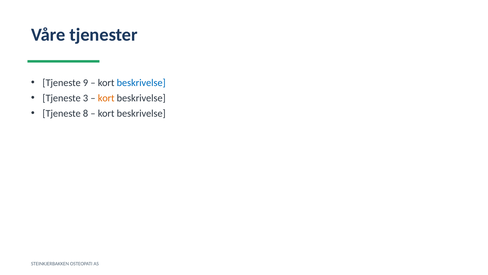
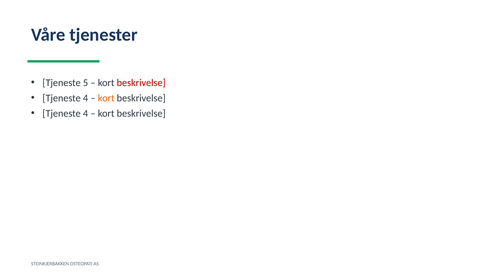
9: 9 -> 5
beskrivelse at (141, 83) colour: blue -> red
3 at (86, 98): 3 -> 4
8 at (86, 113): 8 -> 4
